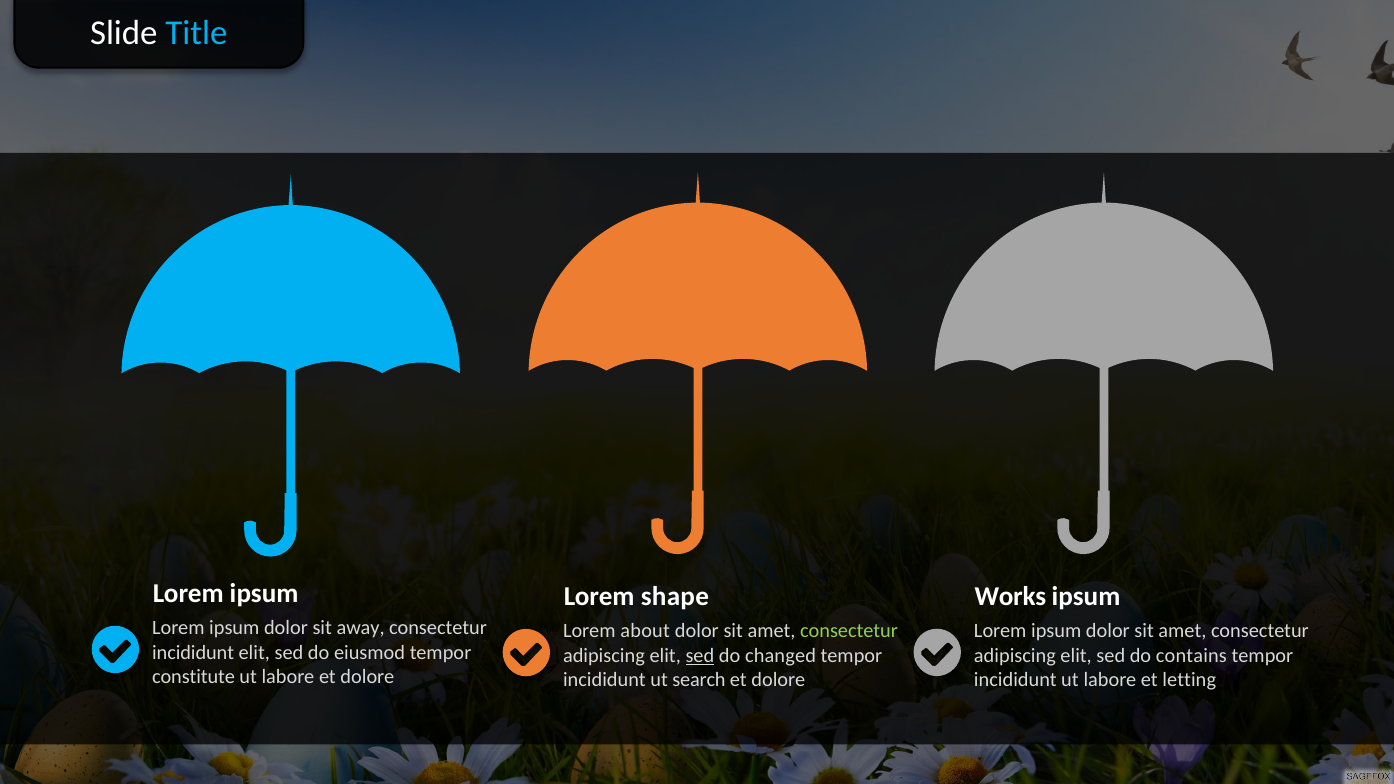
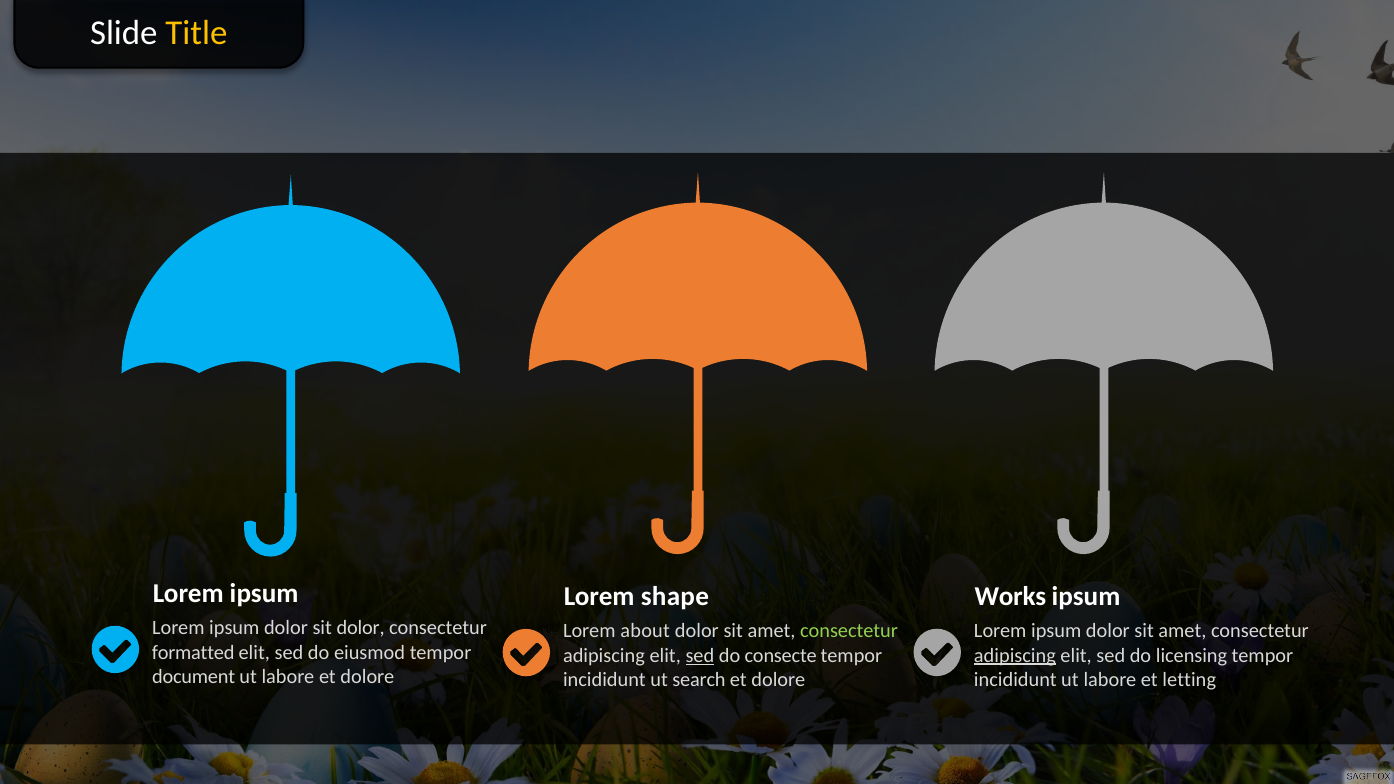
Title colour: light blue -> yellow
sit away: away -> dolor
incididunt at (193, 652): incididunt -> formatted
adipiscing at (1015, 655) underline: none -> present
contains: contains -> licensing
changed: changed -> consecte
constitute: constitute -> document
